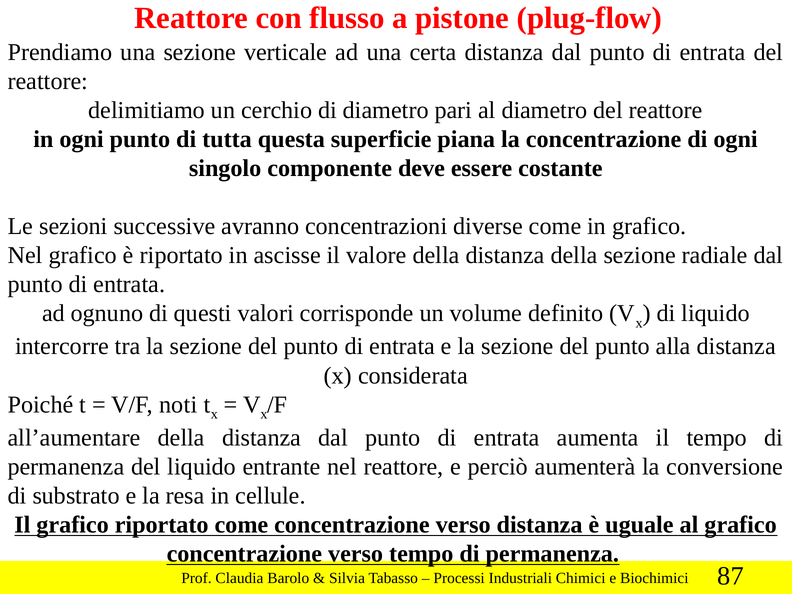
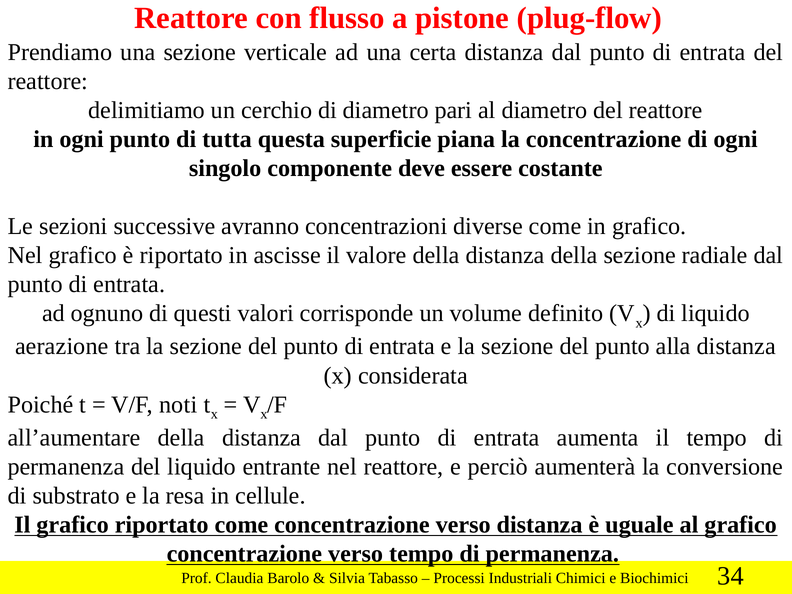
intercorre: intercorre -> aerazione
87: 87 -> 34
